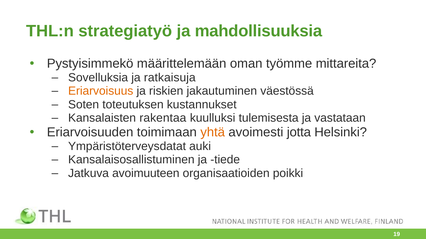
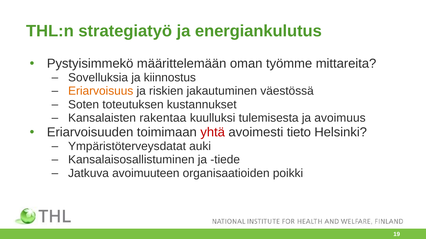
mahdollisuuksia: mahdollisuuksia -> energiankulutus
ratkaisuja: ratkaisuja -> kiinnostus
vastataan: vastataan -> avoimuus
yhtä colour: orange -> red
jotta: jotta -> tieto
